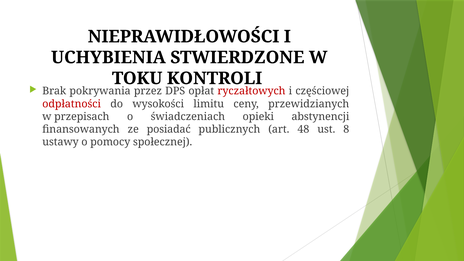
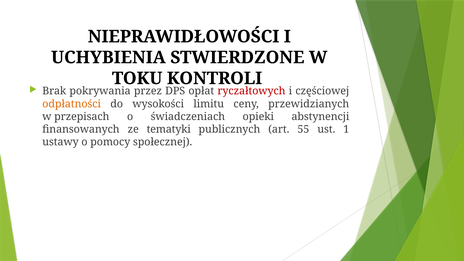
odpłatności colour: red -> orange
posiadać: posiadać -> tematyki
48: 48 -> 55
8: 8 -> 1
